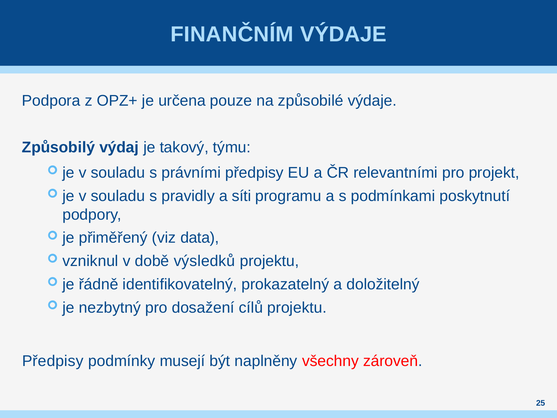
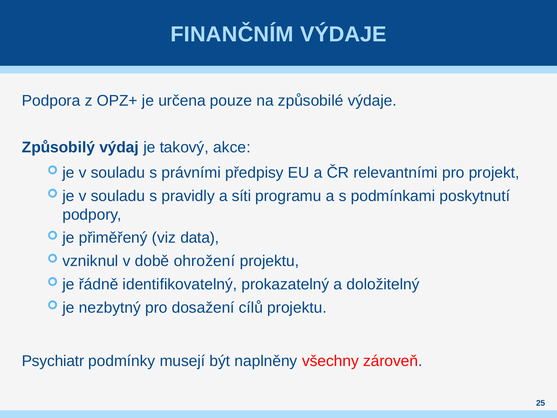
týmu: týmu -> akce
výsledků: výsledků -> ohrožení
Předpisy at (53, 361): Předpisy -> Psychiatr
